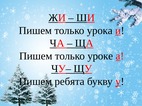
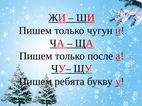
урока: урока -> чугун
уроке: уроке -> после
